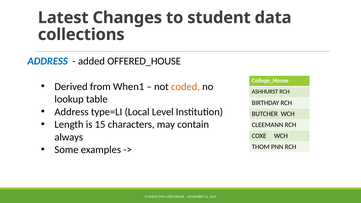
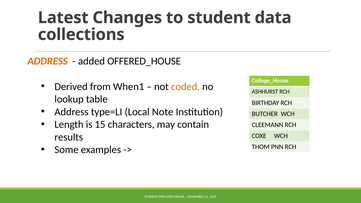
ADDRESS at (48, 61) colour: blue -> orange
Level: Level -> Note
always: always -> results
